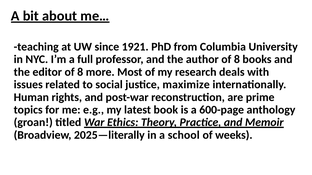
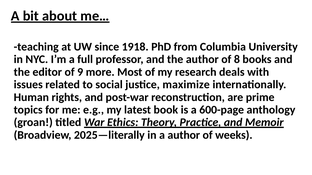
1921: 1921 -> 1918
editor of 8: 8 -> 9
a school: school -> author
